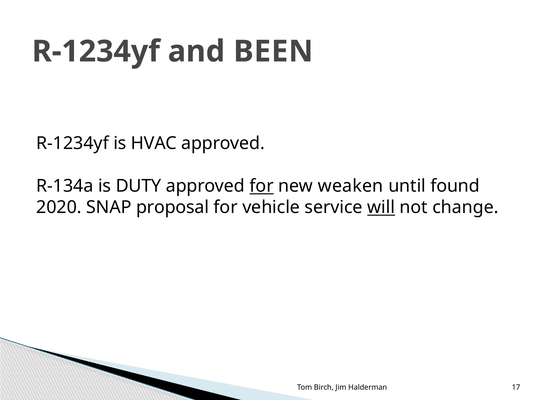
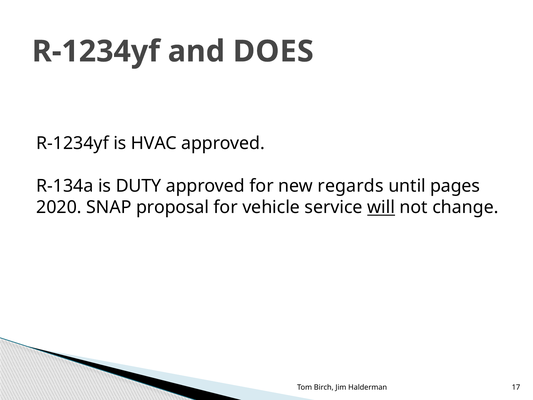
BEEN: BEEN -> DOES
for at (262, 186) underline: present -> none
weaken: weaken -> regards
found: found -> pages
